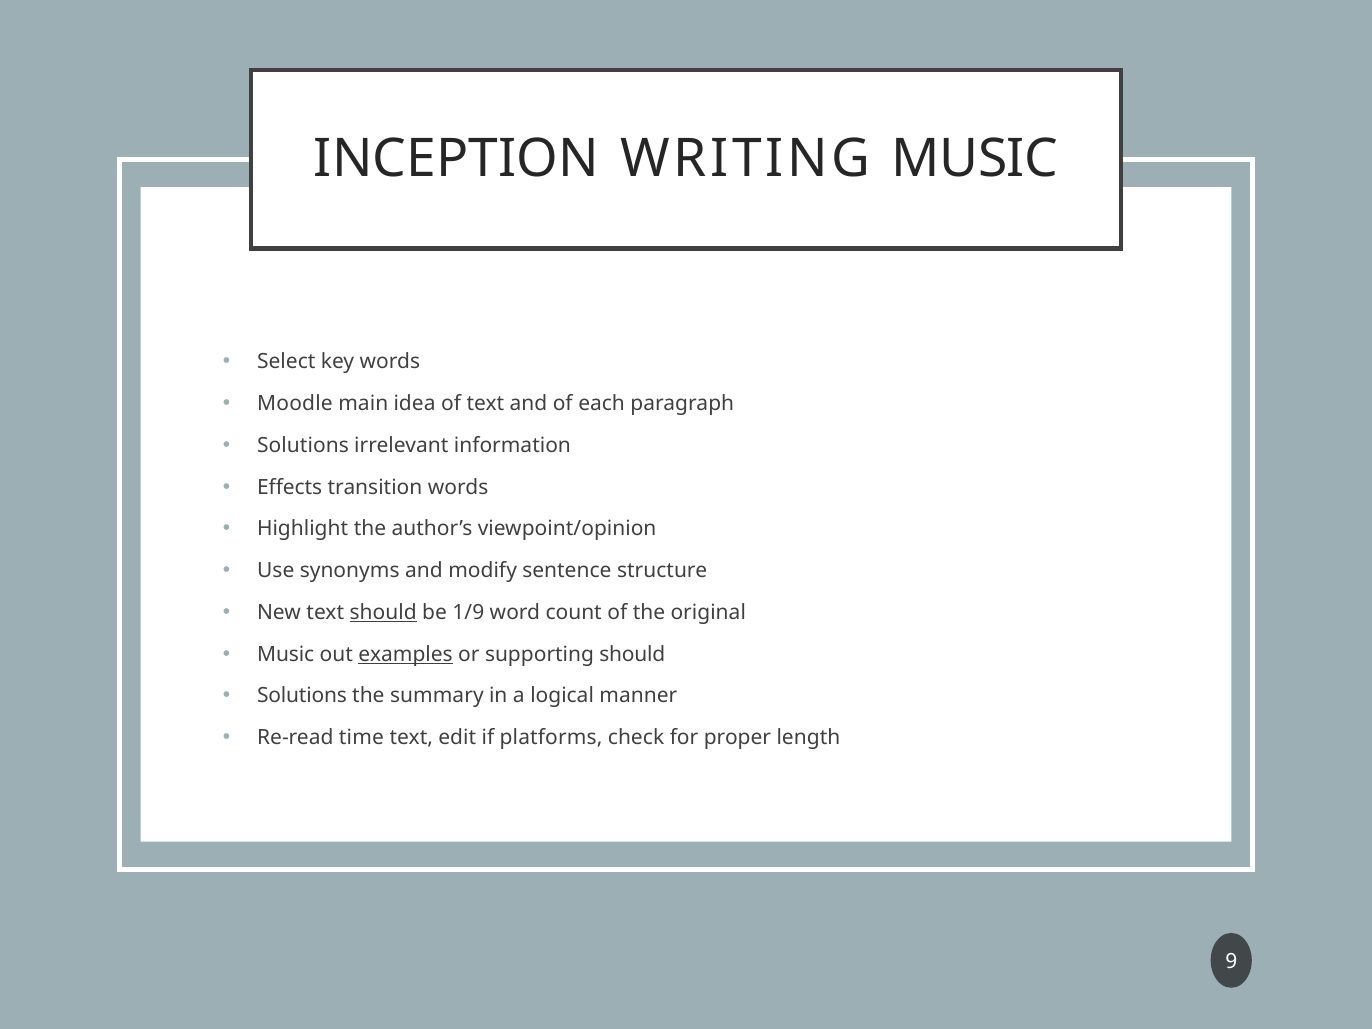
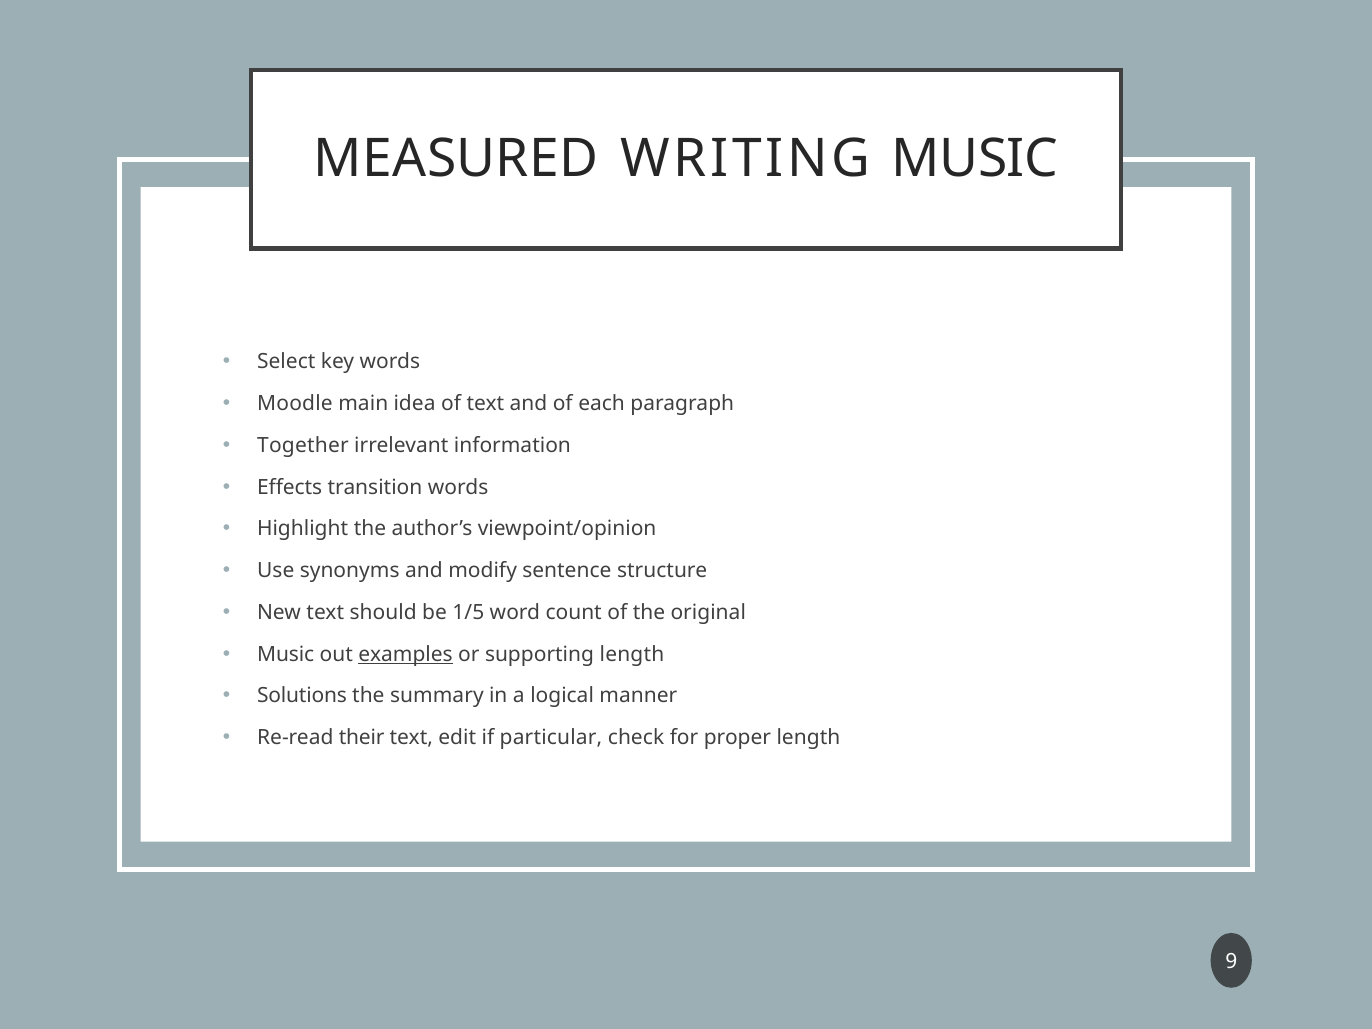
INCEPTION: INCEPTION -> MEASURED
Solutions at (303, 445): Solutions -> Together
should at (383, 612) underline: present -> none
1/9: 1/9 -> 1/5
supporting should: should -> length
time: time -> their
platforms: platforms -> particular
